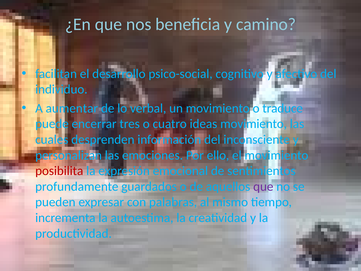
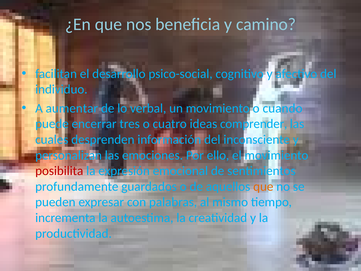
traduce: traduce -> cuando
ideas movimiento: movimiento -> comprender
que at (263, 186) colour: purple -> orange
